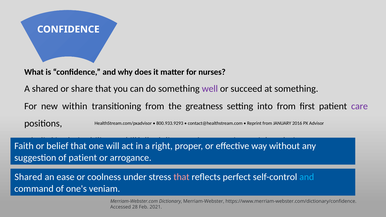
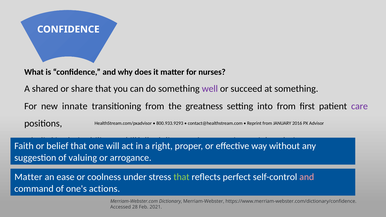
within: within -> innate
of patient: patient -> valuing
Shared at (28, 177): Shared -> Matter
that at (181, 177) colour: pink -> light green
and at (307, 177) colour: light blue -> pink
veniam: veniam -> actions
